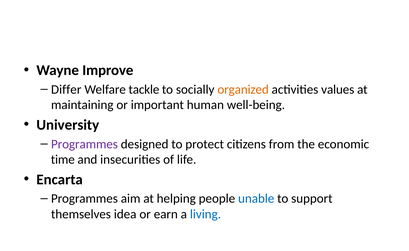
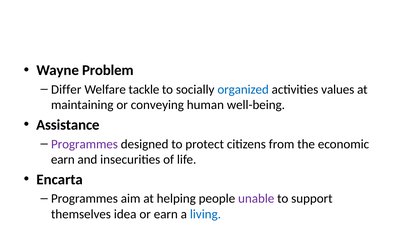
Improve: Improve -> Problem
organized colour: orange -> blue
important: important -> conveying
University: University -> Assistance
time at (63, 160): time -> earn
unable colour: blue -> purple
